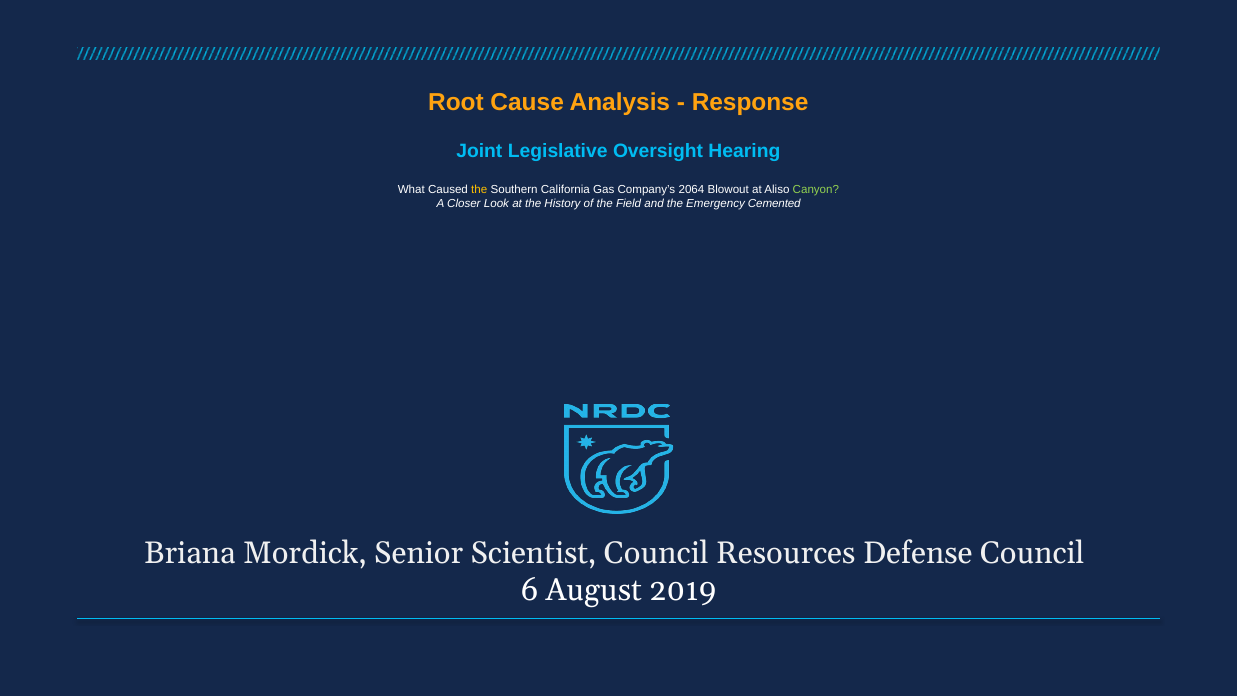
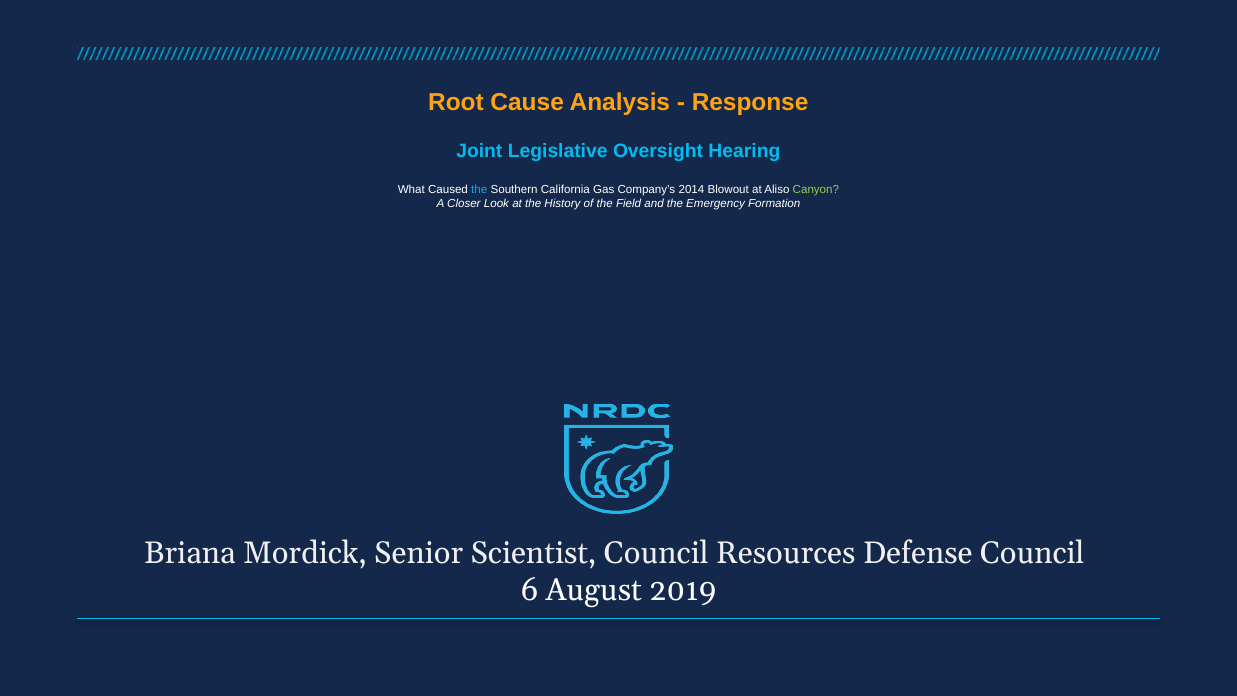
the at (479, 189) colour: yellow -> light blue
2064: 2064 -> 2014
Cemented: Cemented -> Formation
